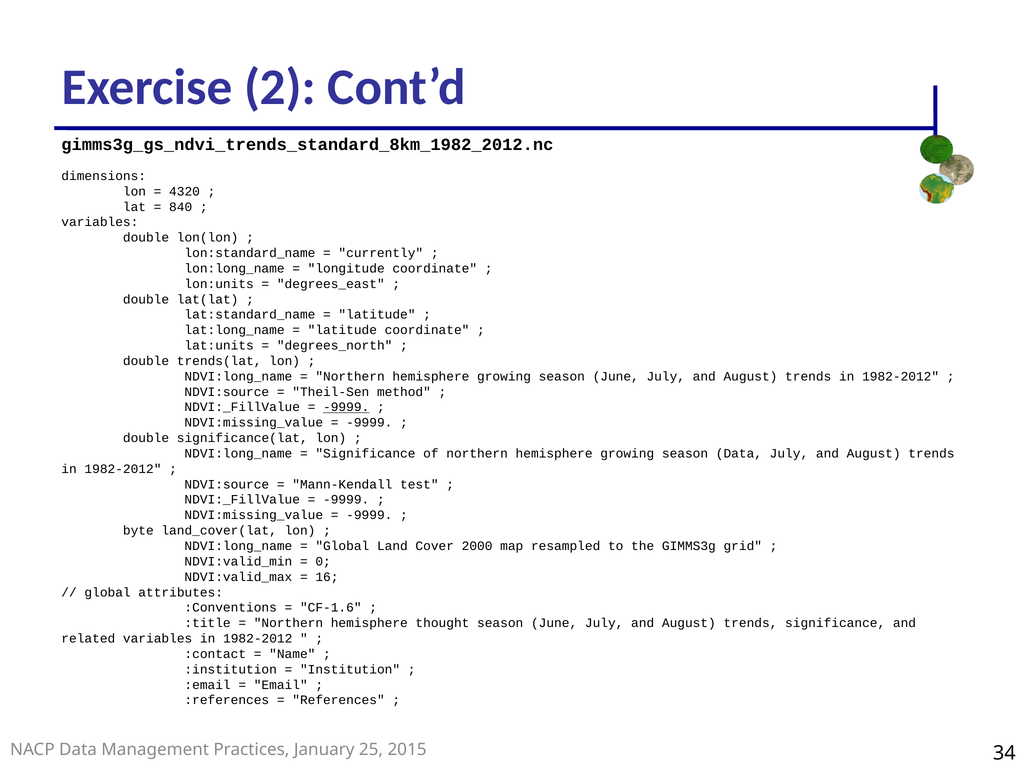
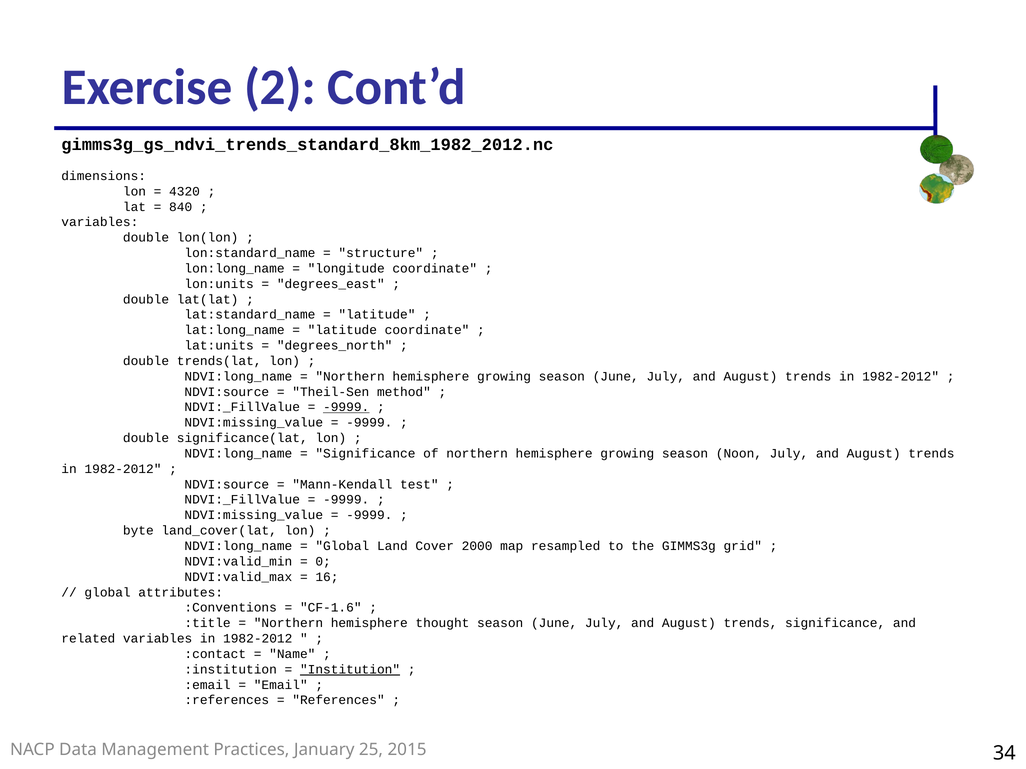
currently: currently -> structure
season Data: Data -> Noon
Institution underline: none -> present
